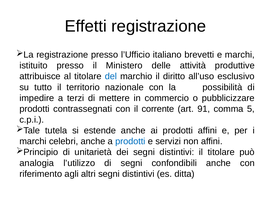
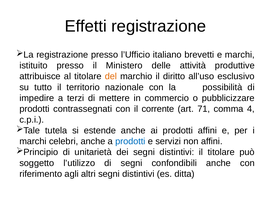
del colour: blue -> orange
91: 91 -> 71
5: 5 -> 4
analogia: analogia -> soggetto
